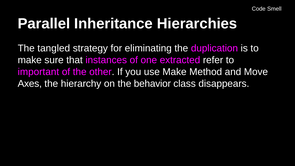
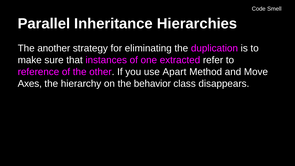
tangled: tangled -> another
important: important -> reference
use Make: Make -> Apart
